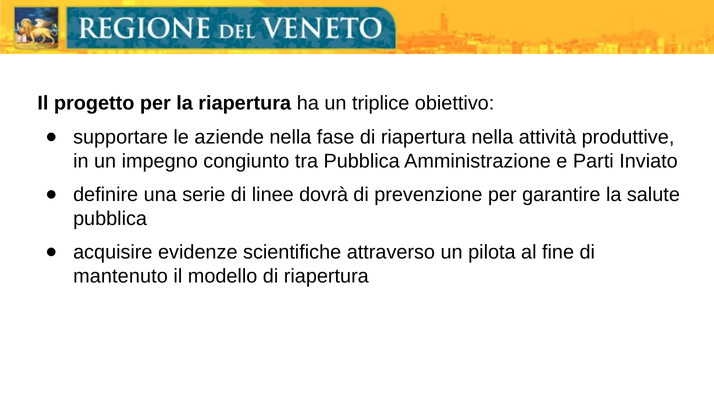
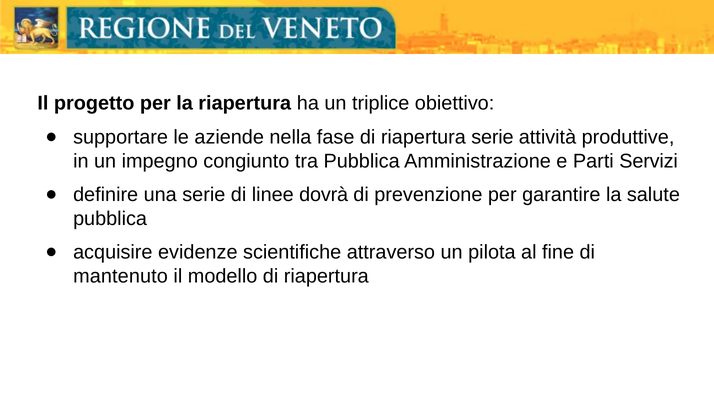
riapertura nella: nella -> serie
Inviato: Inviato -> Servizi
